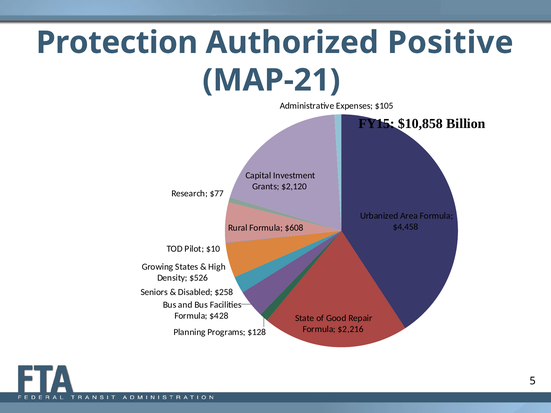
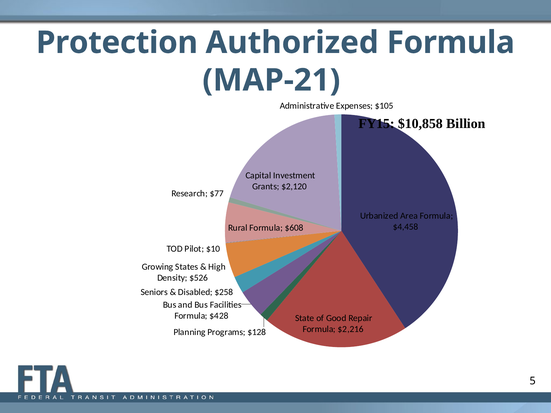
Authorized Positive: Positive -> Formula
